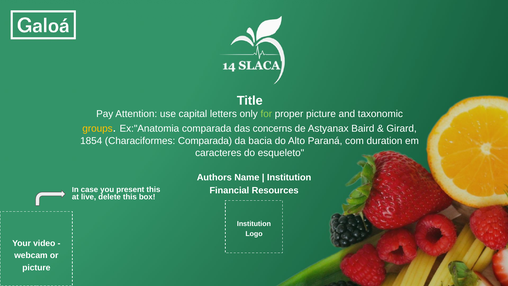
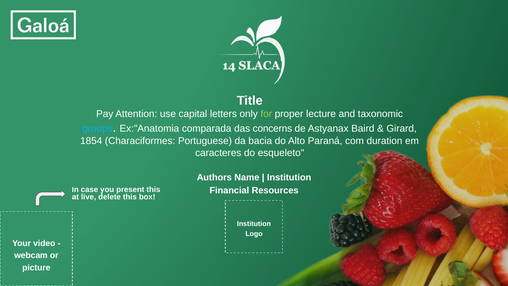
proper picture: picture -> lecture
groups colour: yellow -> light blue
Characiformes Comparada: Comparada -> Portuguese
